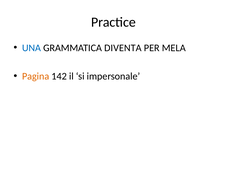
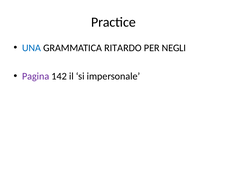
DIVENTA: DIVENTA -> RITARDO
MELA: MELA -> NEGLI
Pagina colour: orange -> purple
